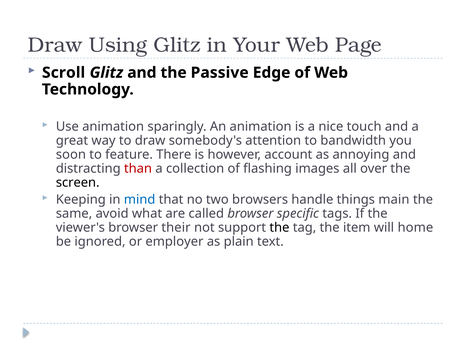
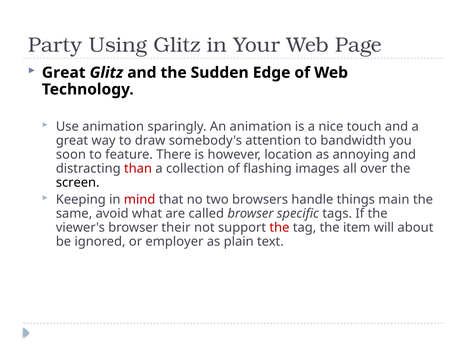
Draw at (55, 45): Draw -> Party
Scroll at (64, 73): Scroll -> Great
Passive: Passive -> Sudden
account: account -> location
mind colour: blue -> red
the at (279, 228) colour: black -> red
home: home -> about
